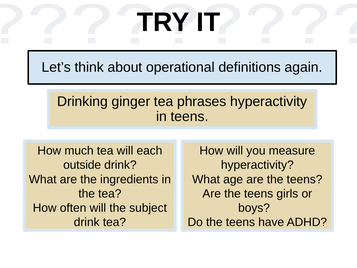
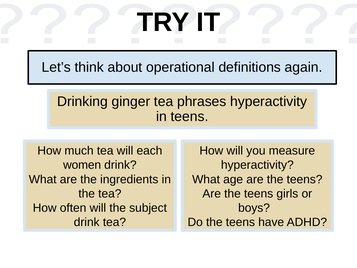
outside: outside -> women
